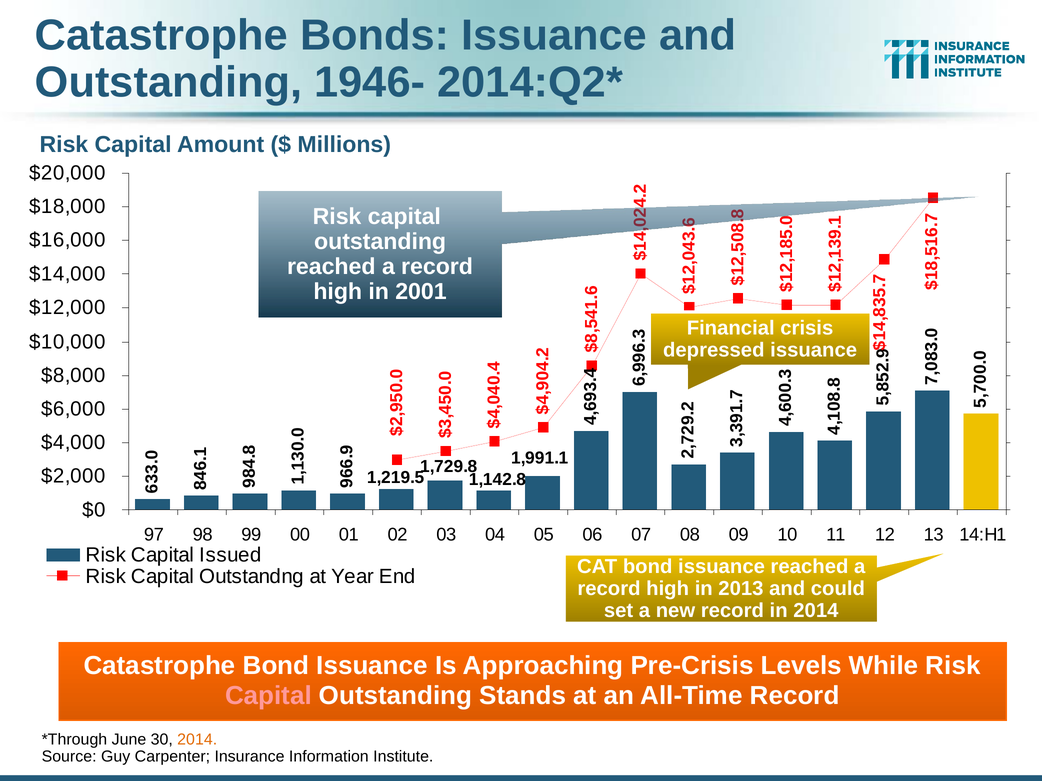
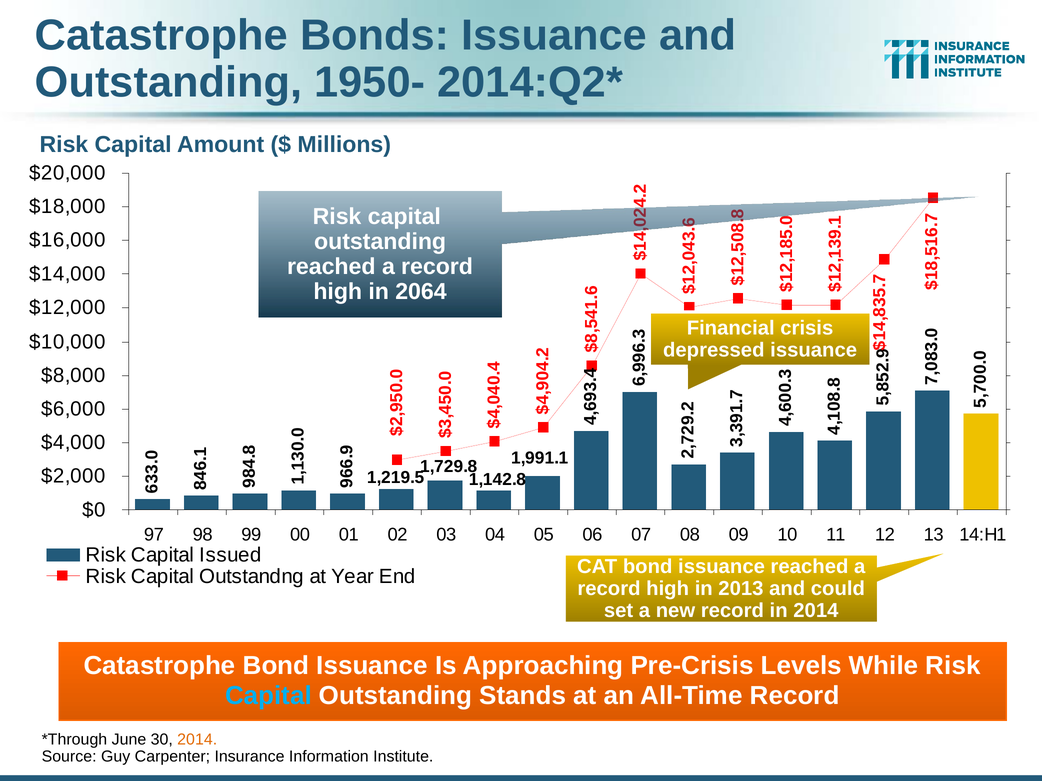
1946-: 1946- -> 1950-
2001: 2001 -> 2064
Capital at (268, 696) colour: pink -> light blue
